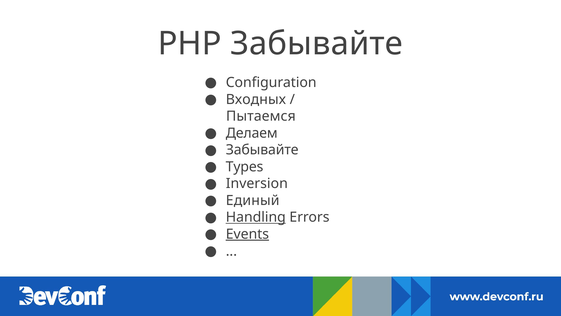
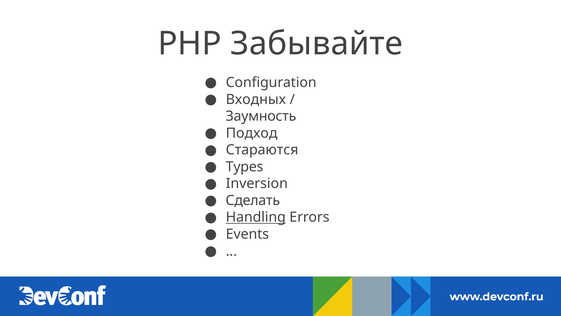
Пытаемся: Пытаемся -> Заумность
Делаем: Делаем -> Подход
Забывайте at (262, 150): Забывайте -> Стараются
Единый: Единый -> Сделать
Events underline: present -> none
